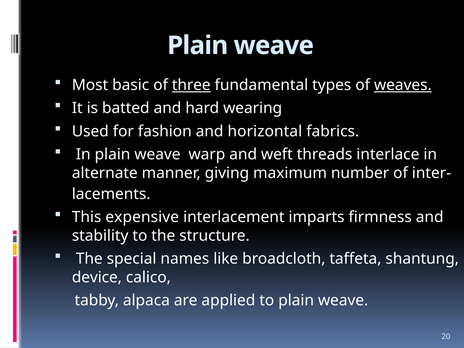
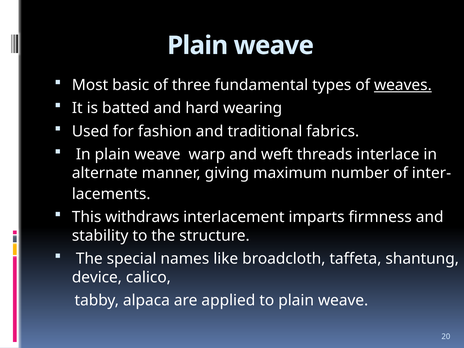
three underline: present -> none
horizontal: horizontal -> traditional
expensive: expensive -> withdraws
